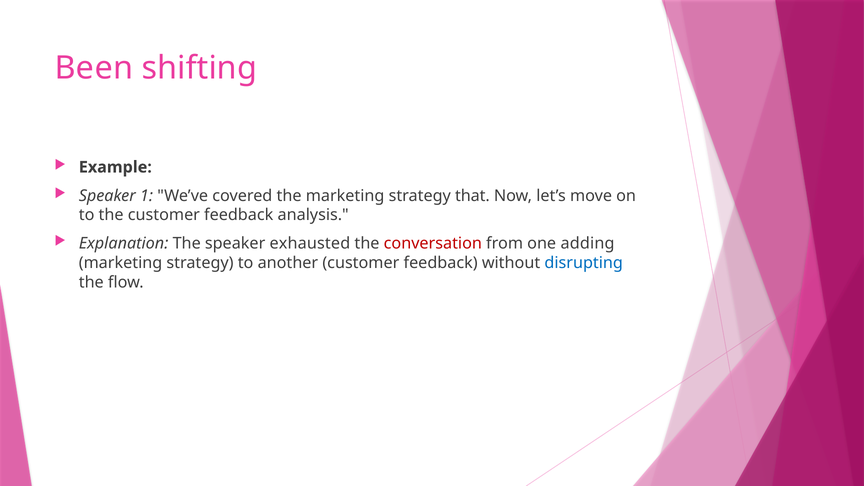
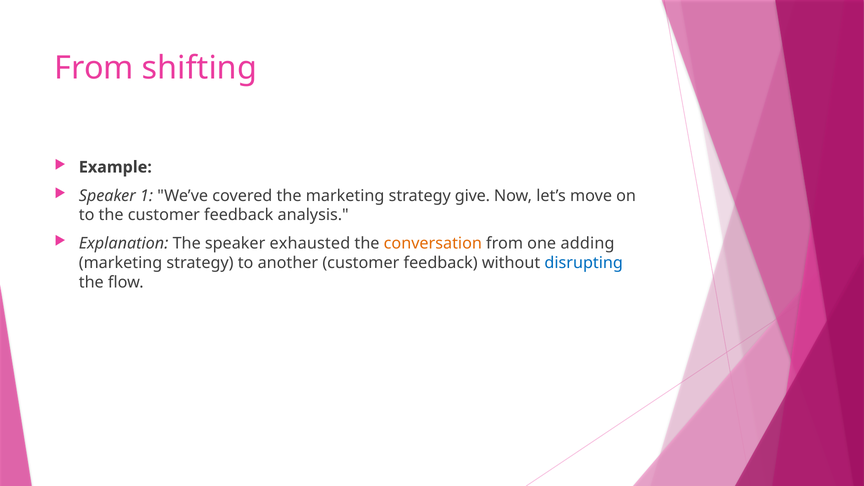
Been at (94, 68): Been -> From
that: that -> give
conversation colour: red -> orange
